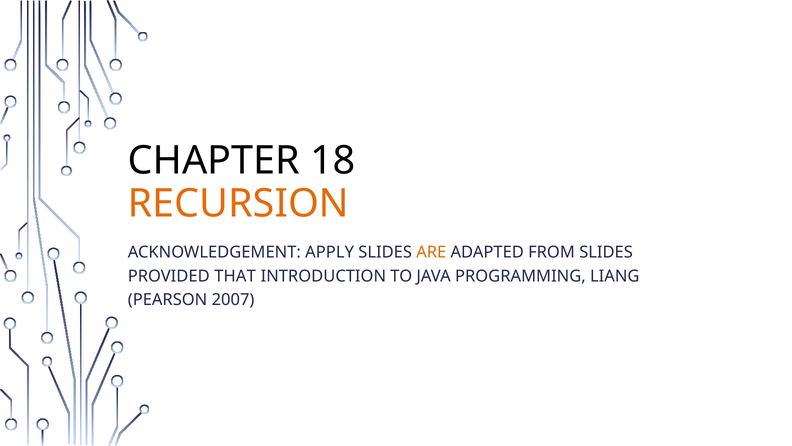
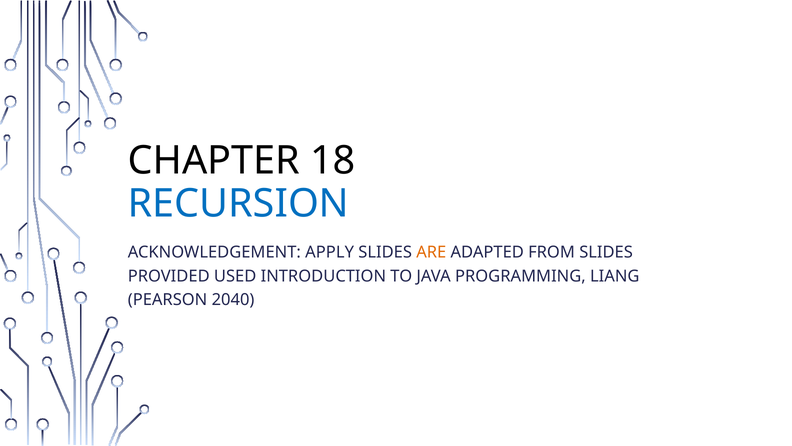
RECURSION colour: orange -> blue
THAT: THAT -> USED
2007: 2007 -> 2040
